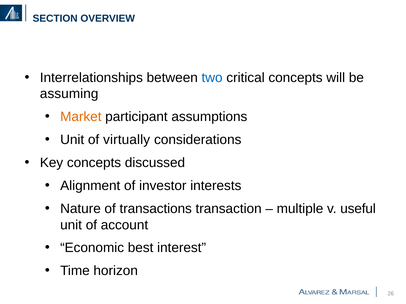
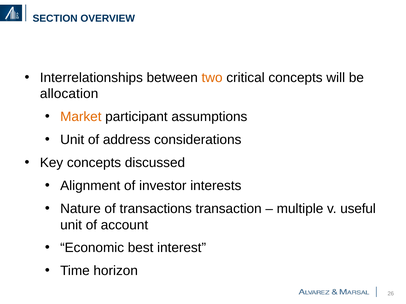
two colour: blue -> orange
assuming: assuming -> allocation
virtually: virtually -> address
